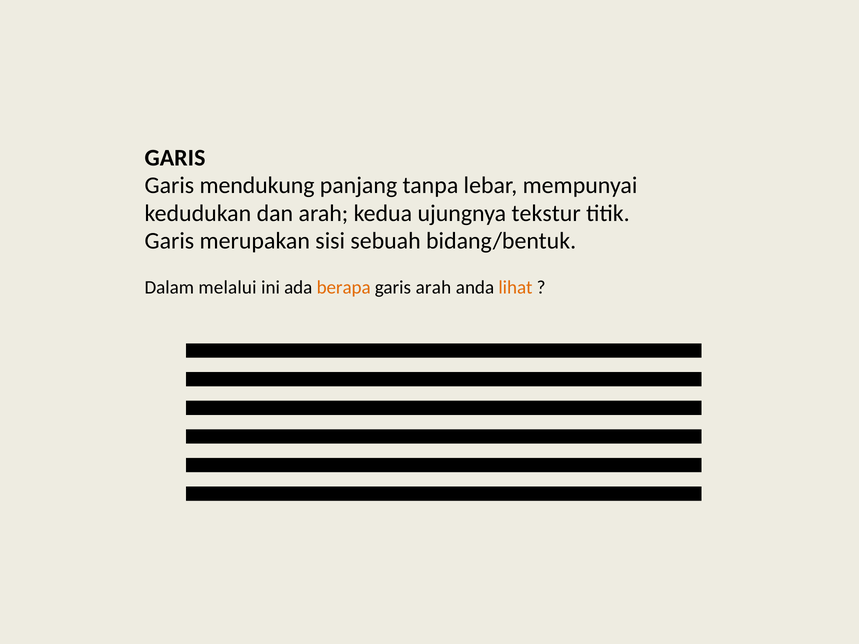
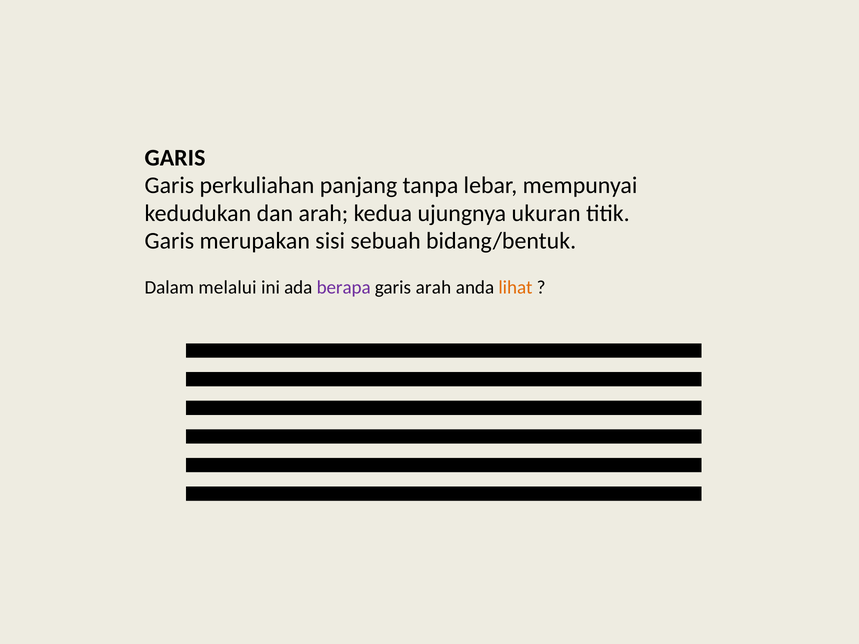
mendukung: mendukung -> perkuliahan
tekstur: tekstur -> ukuran
berapa colour: orange -> purple
